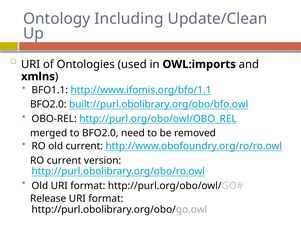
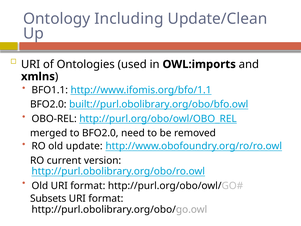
old current: current -> update
Release: Release -> Subsets
